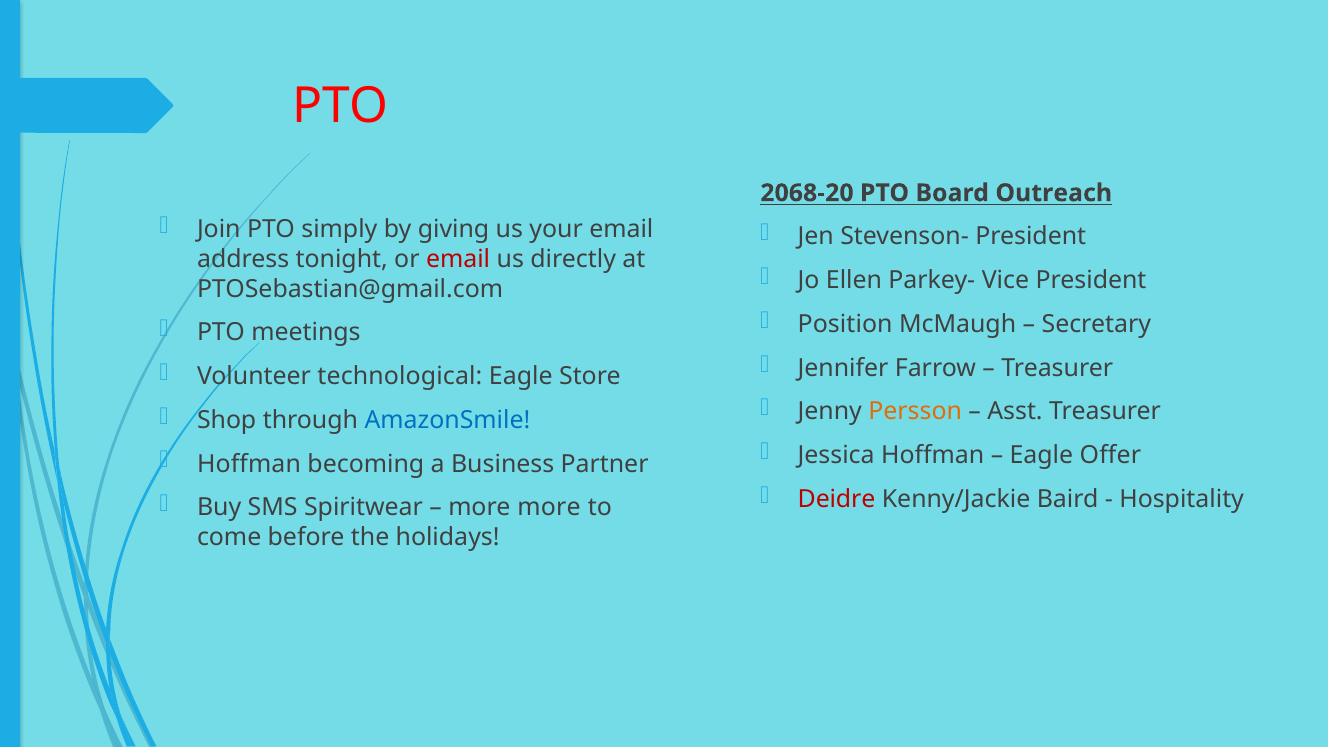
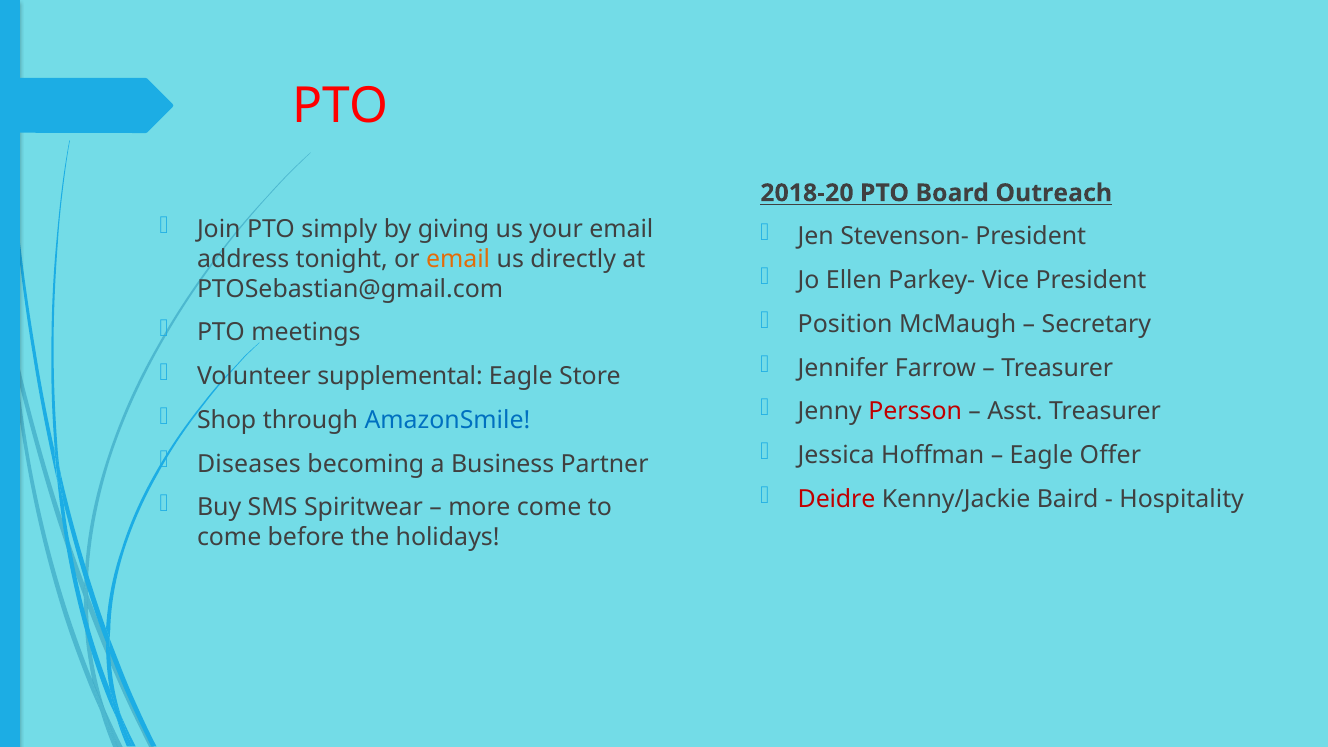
2068-20: 2068-20 -> 2018-20
email at (458, 259) colour: red -> orange
technological: technological -> supplemental
Persson colour: orange -> red
Hoffman at (249, 464): Hoffman -> Diseases
more more: more -> come
